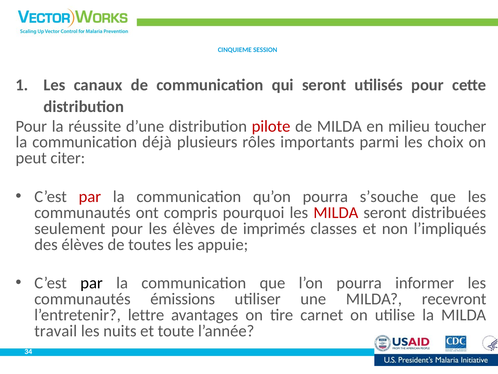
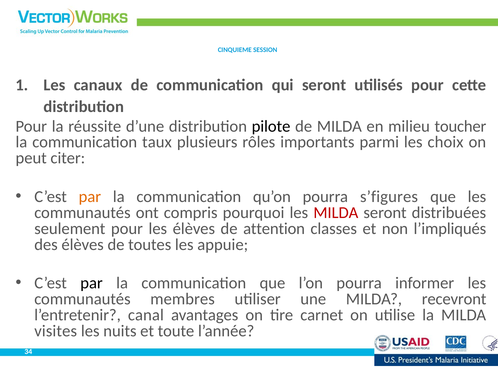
pilote colour: red -> black
déjà: déjà -> taux
par at (90, 196) colour: red -> orange
s’souche: s’souche -> s’figures
imprimés: imprimés -> attention
émissions: émissions -> membres
lettre: lettre -> canal
travail: travail -> visites
